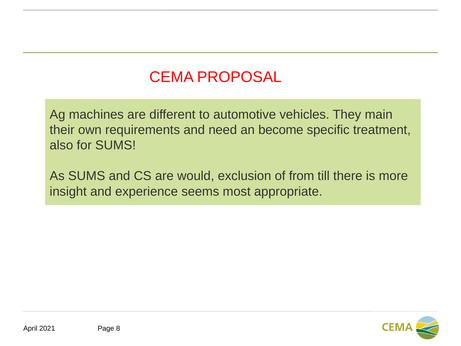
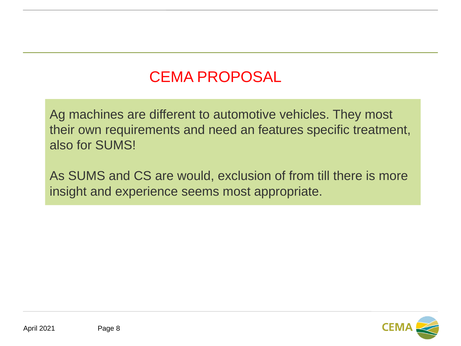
They main: main -> most
become: become -> features
